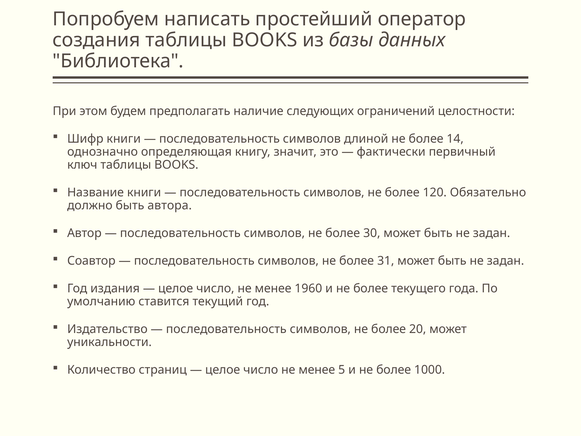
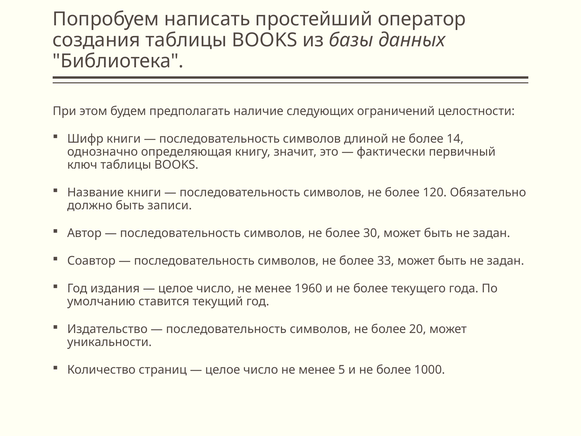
автора: автора -> записи
31: 31 -> 33
